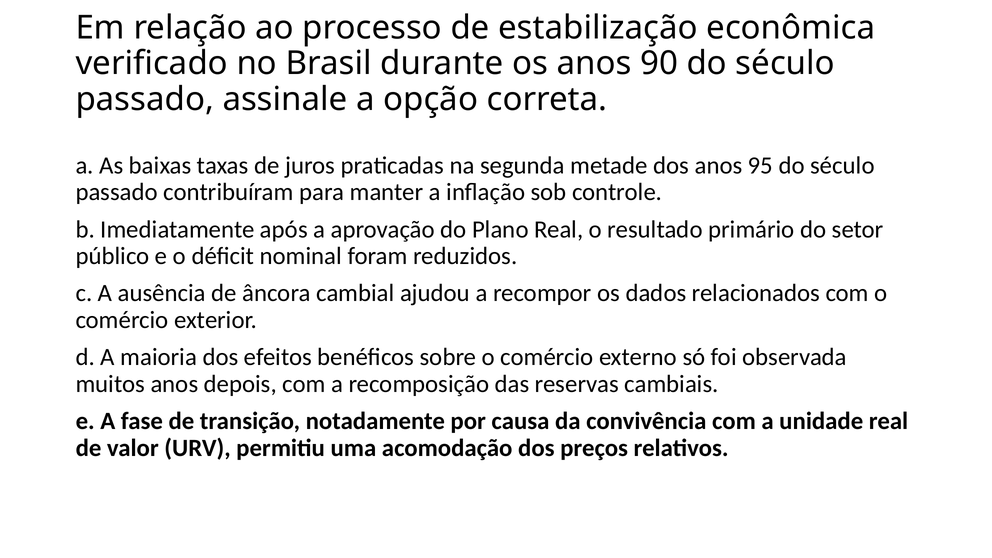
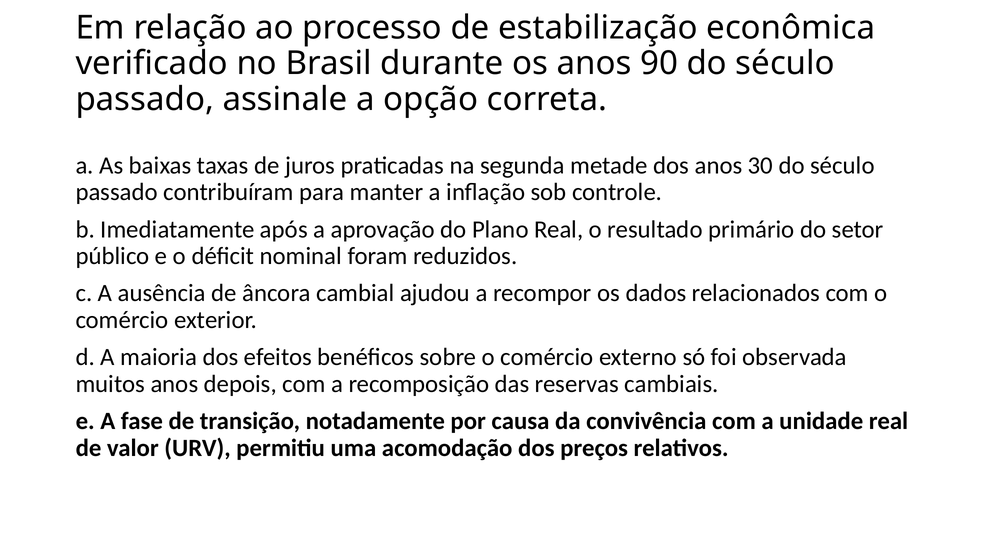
95: 95 -> 30
